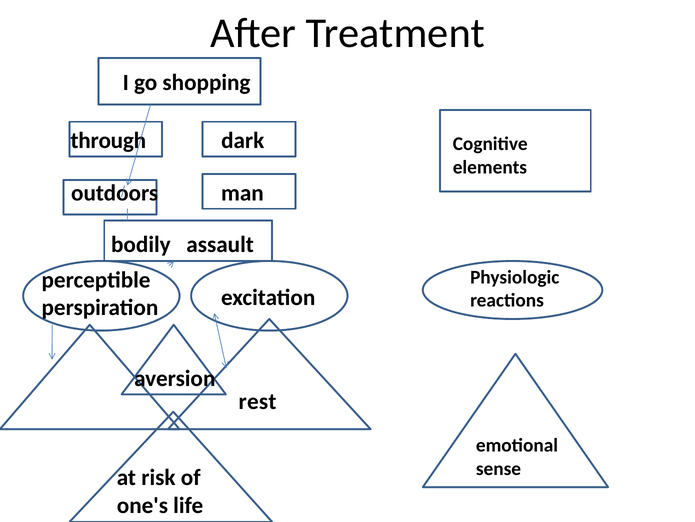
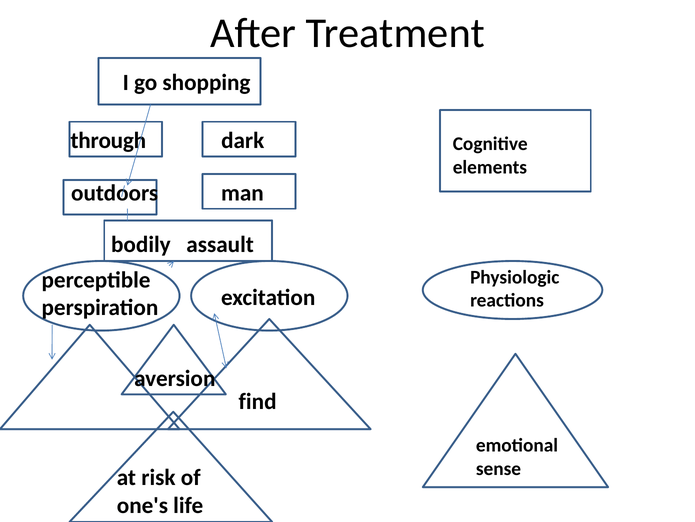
rest: rest -> find
